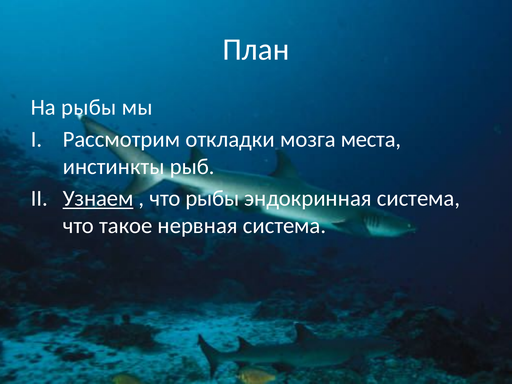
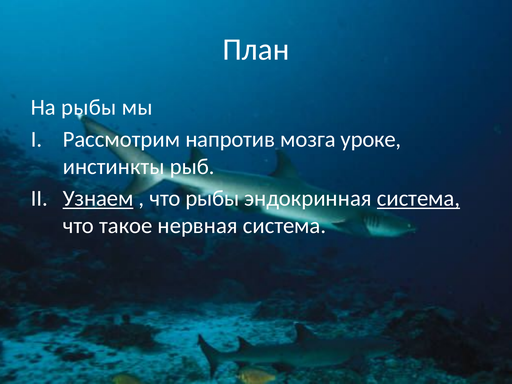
откладки: откладки -> напротив
места: места -> уроке
система at (419, 198) underline: none -> present
